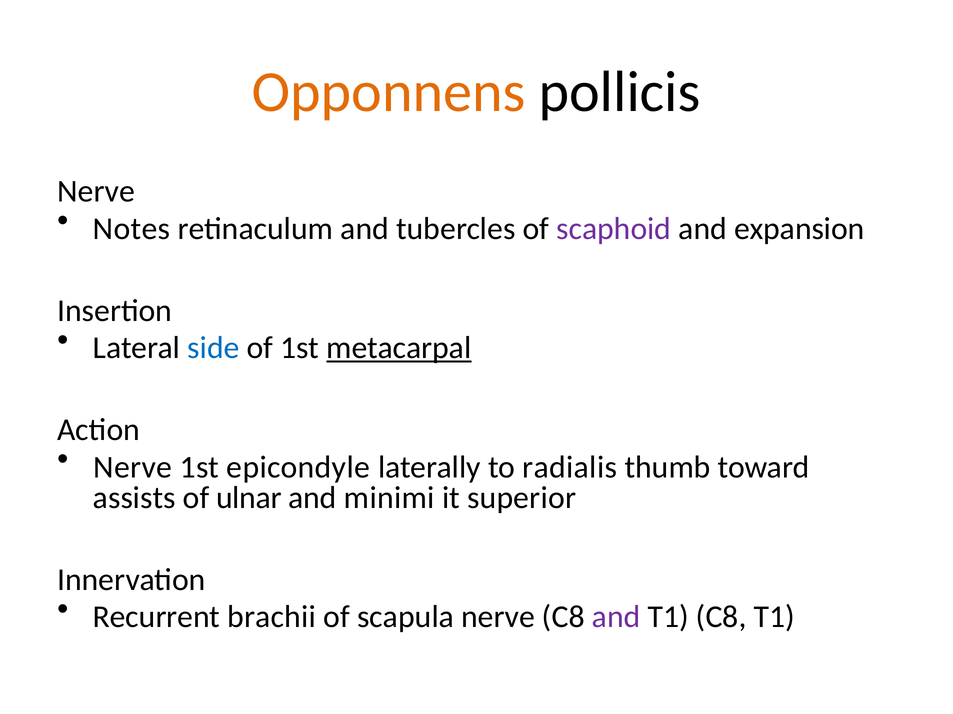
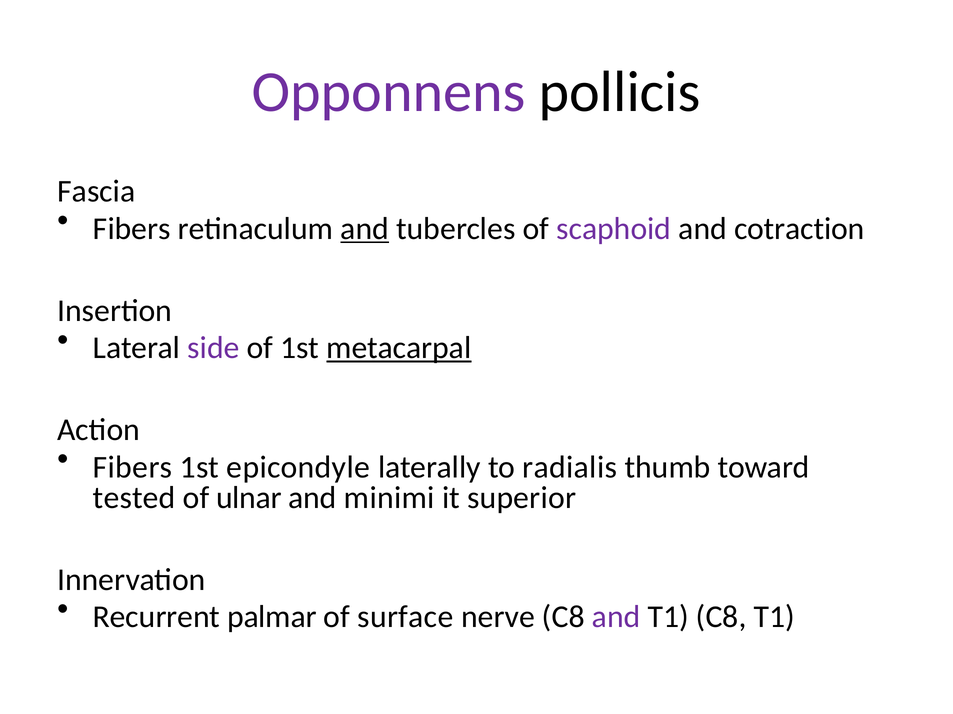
Opponnens colour: orange -> purple
Nerve at (96, 192): Nerve -> Fascia
Notes at (132, 229): Notes -> Fibers
and at (365, 229) underline: none -> present
expansion: expansion -> cotraction
side colour: blue -> purple
Nerve at (133, 468): Nerve -> Fibers
assists: assists -> tested
brachii: brachii -> palmar
scapula: scapula -> surface
